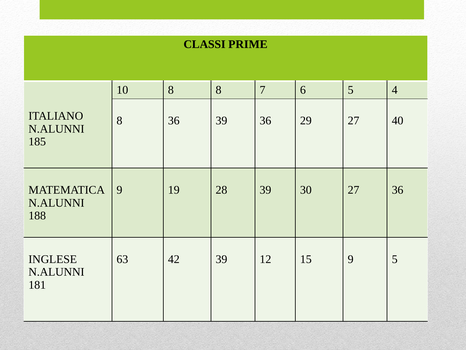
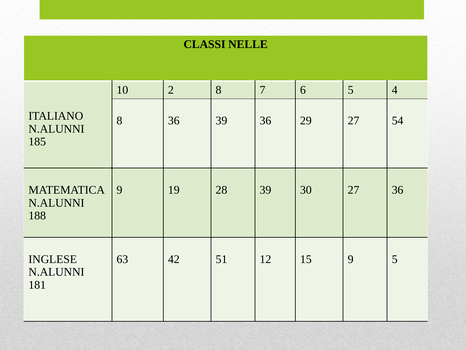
PRIME: PRIME -> NELLE
10 8: 8 -> 2
40: 40 -> 54
42 39: 39 -> 51
